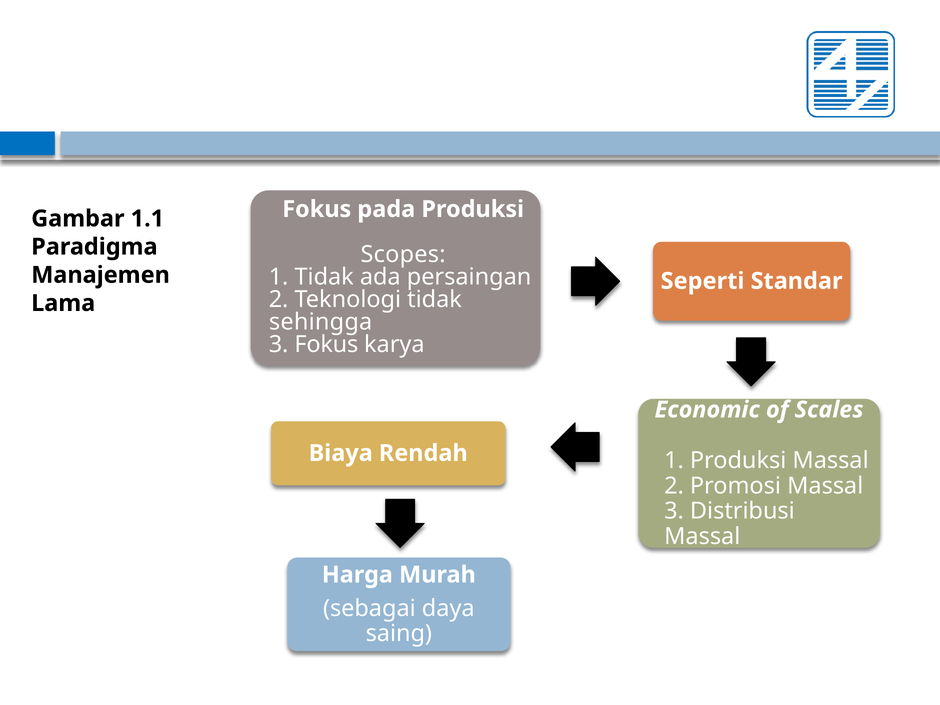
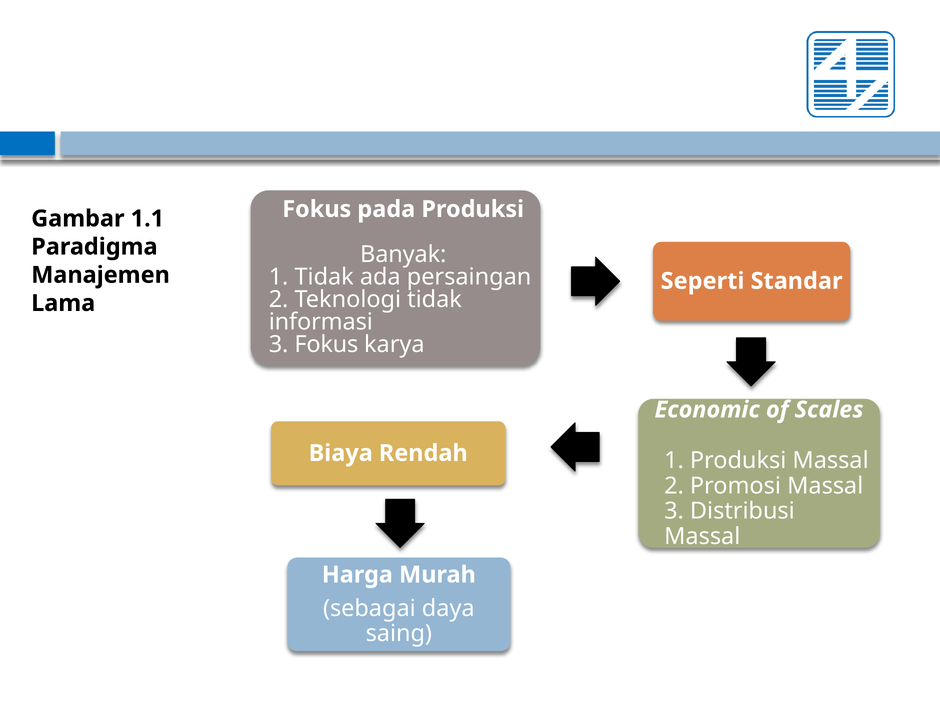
Scopes: Scopes -> Banyak
sehingga: sehingga -> informasi
